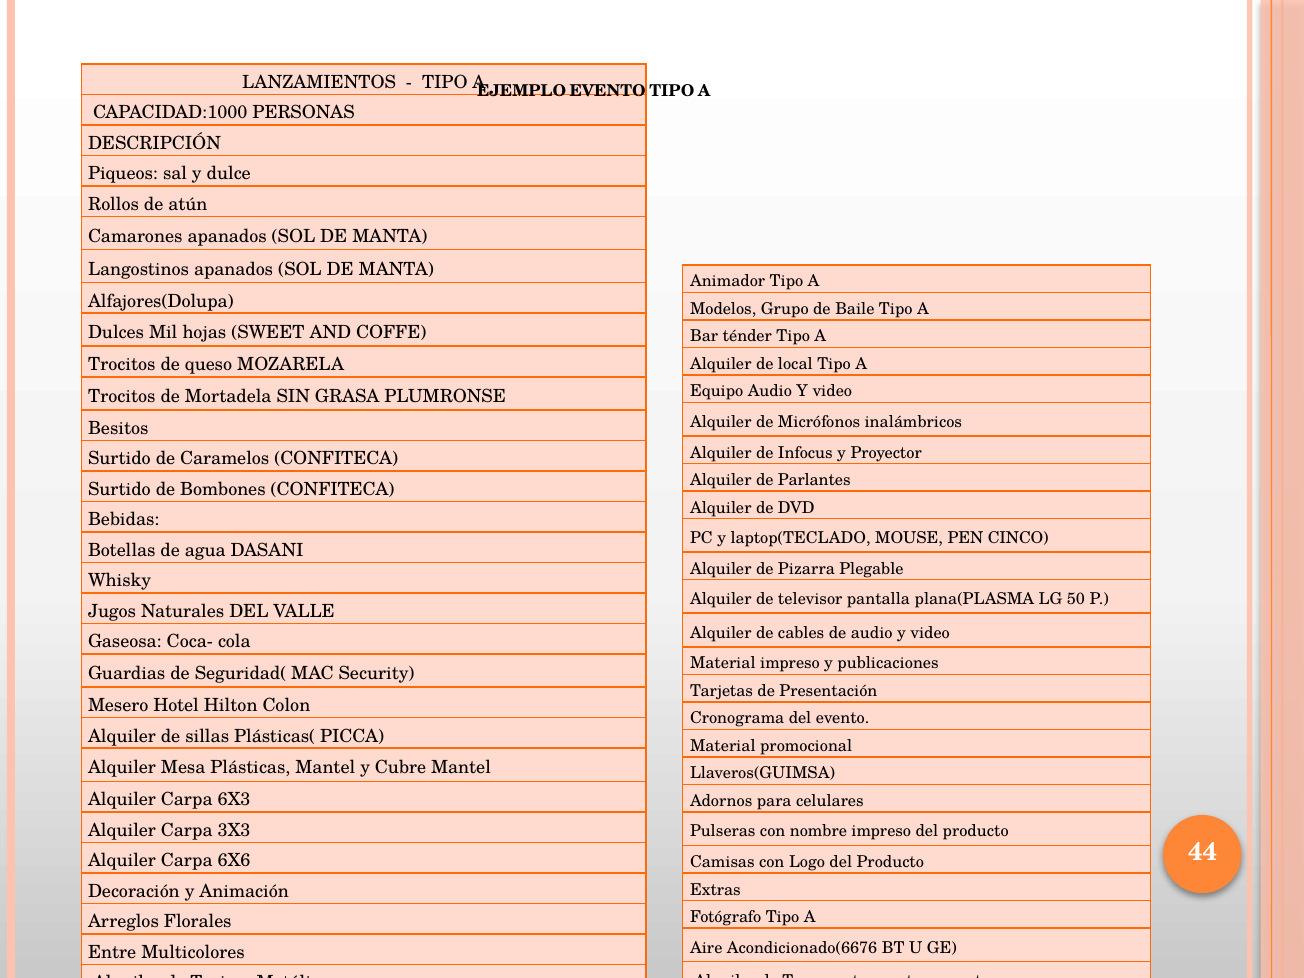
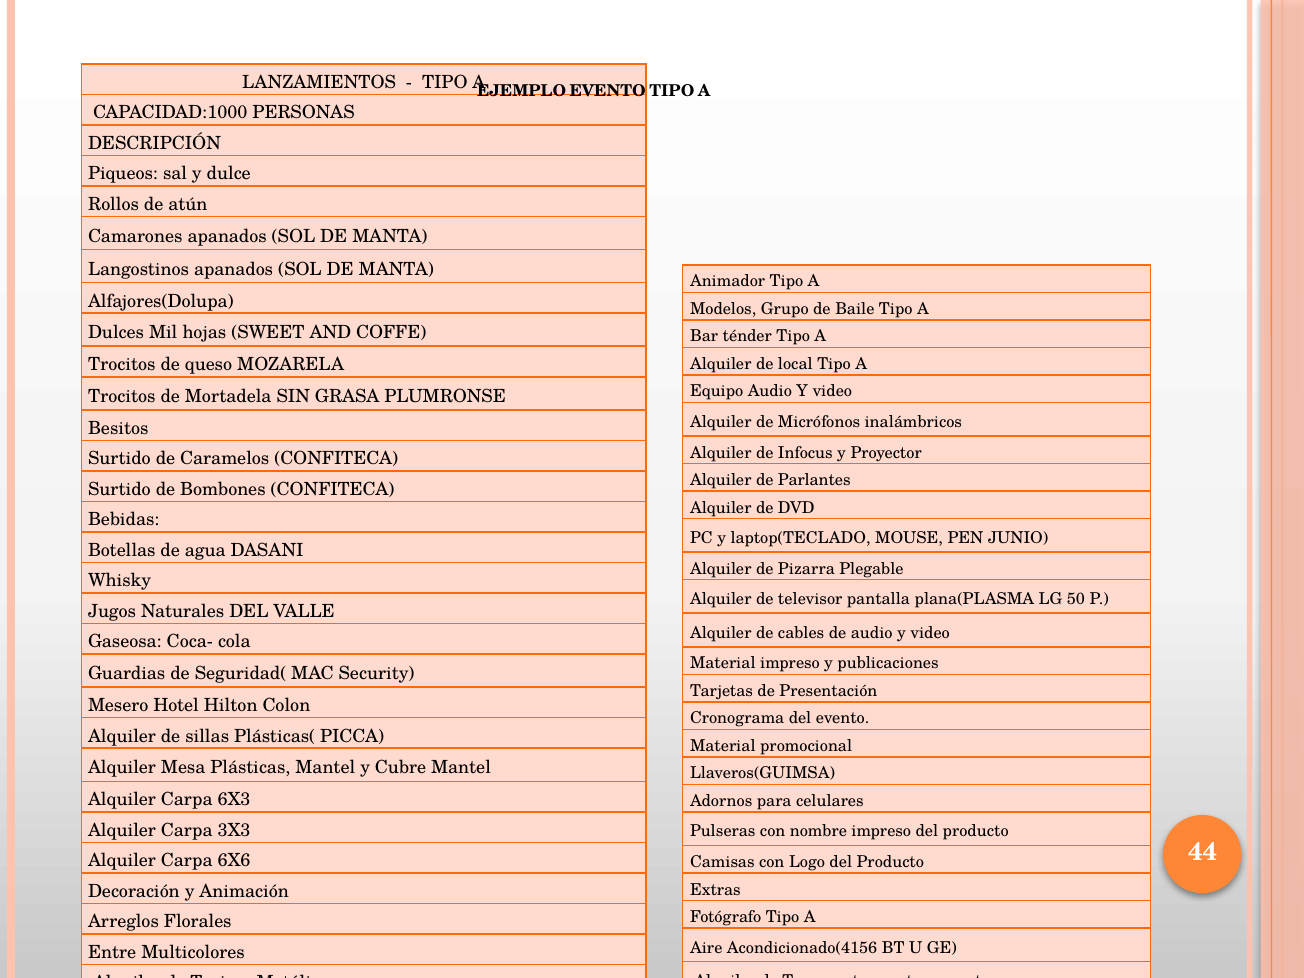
CINCO: CINCO -> JUNIO
Acondicionado(6676: Acondicionado(6676 -> Acondicionado(4156
